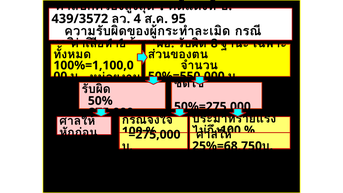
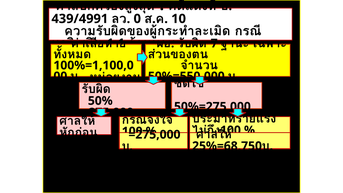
439/3572: 439/3572 -> 439/4991
4: 4 -> 0
95: 95 -> 10
8: 8 -> 7
